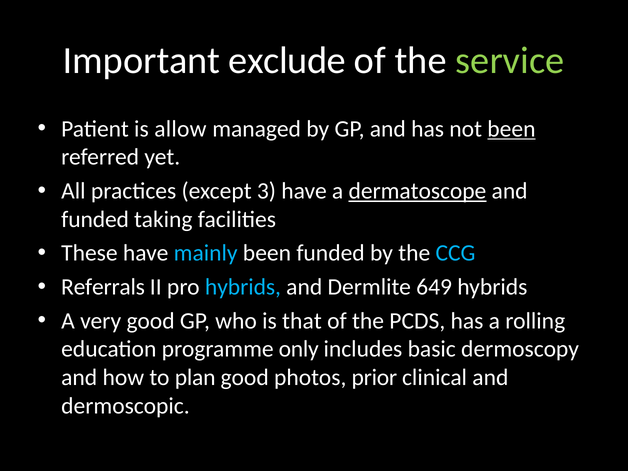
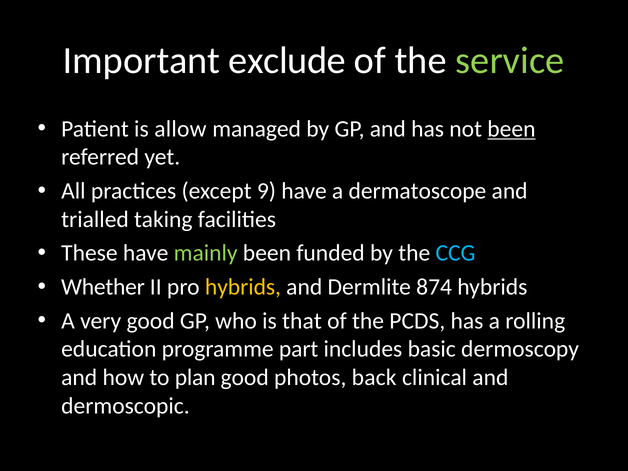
3: 3 -> 9
dermatoscope underline: present -> none
funded at (95, 219): funded -> trialled
mainly colour: light blue -> light green
Referrals: Referrals -> Whether
hybrids at (243, 287) colour: light blue -> yellow
649: 649 -> 874
only: only -> part
prior: prior -> back
